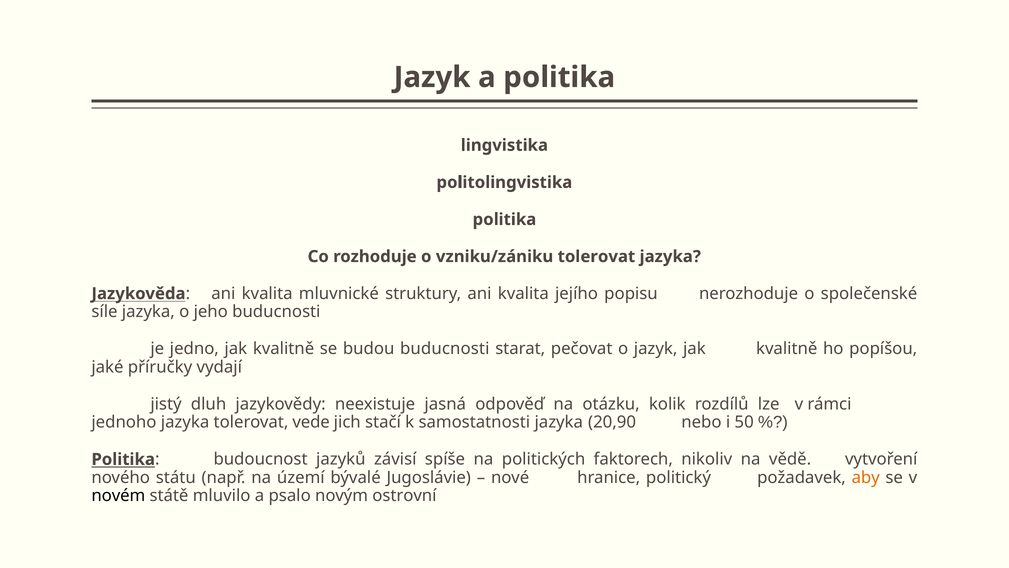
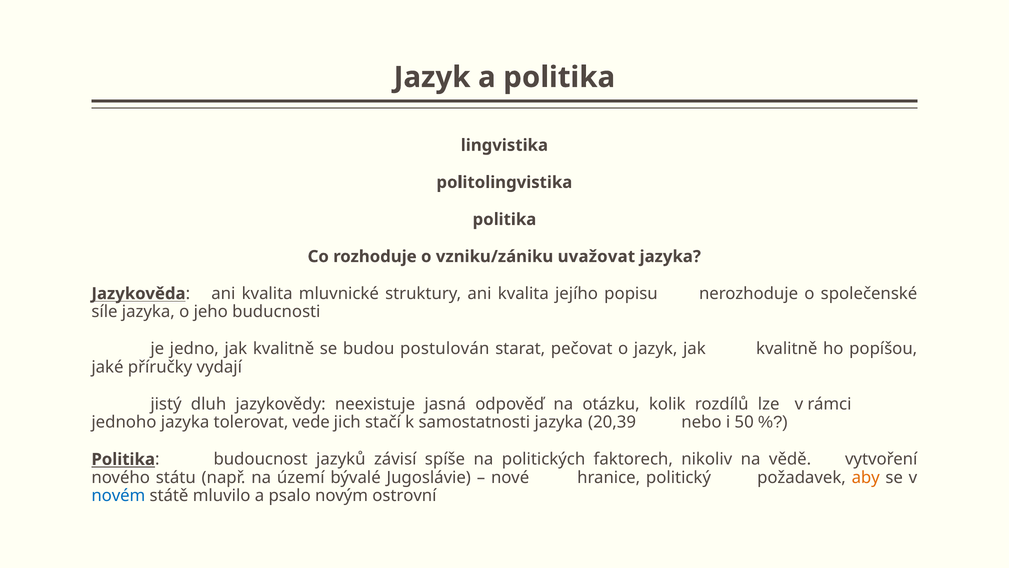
vzniku/zániku tolerovat: tolerovat -> uvažovat
budou buducnosti: buducnosti -> postulován
20,90: 20,90 -> 20,39
novém colour: black -> blue
